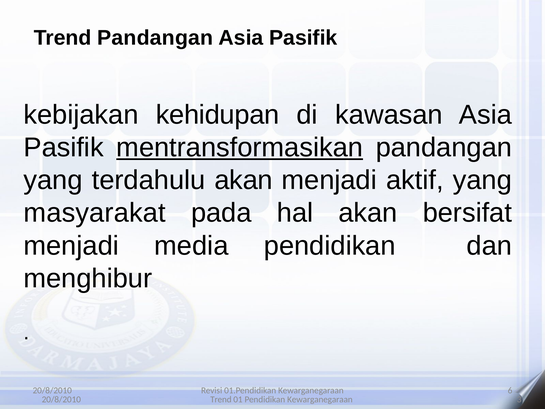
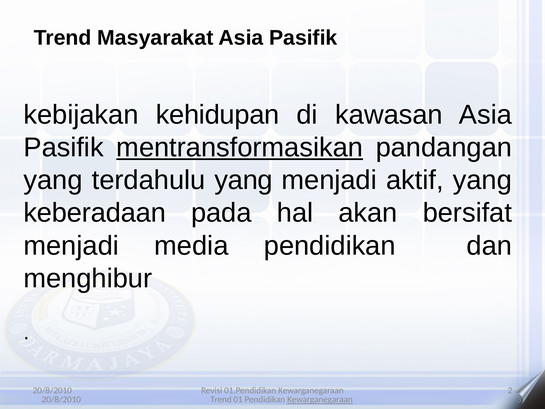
Trend Pandangan: Pandangan -> Masyarakat
terdahulu akan: akan -> yang
masyarakat: masyarakat -> keberadaan
6: 6 -> 2
Kewarganegaraan at (320, 399) underline: none -> present
